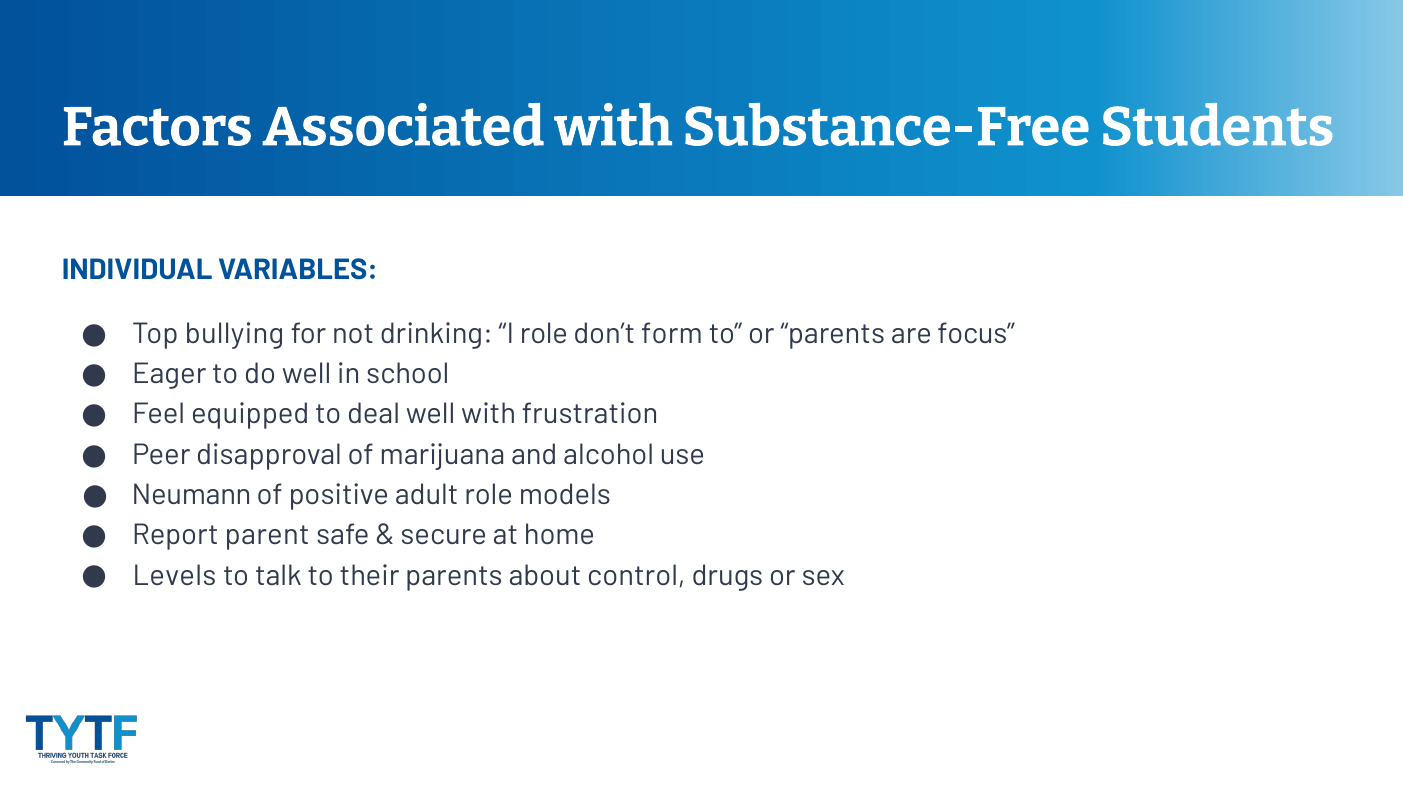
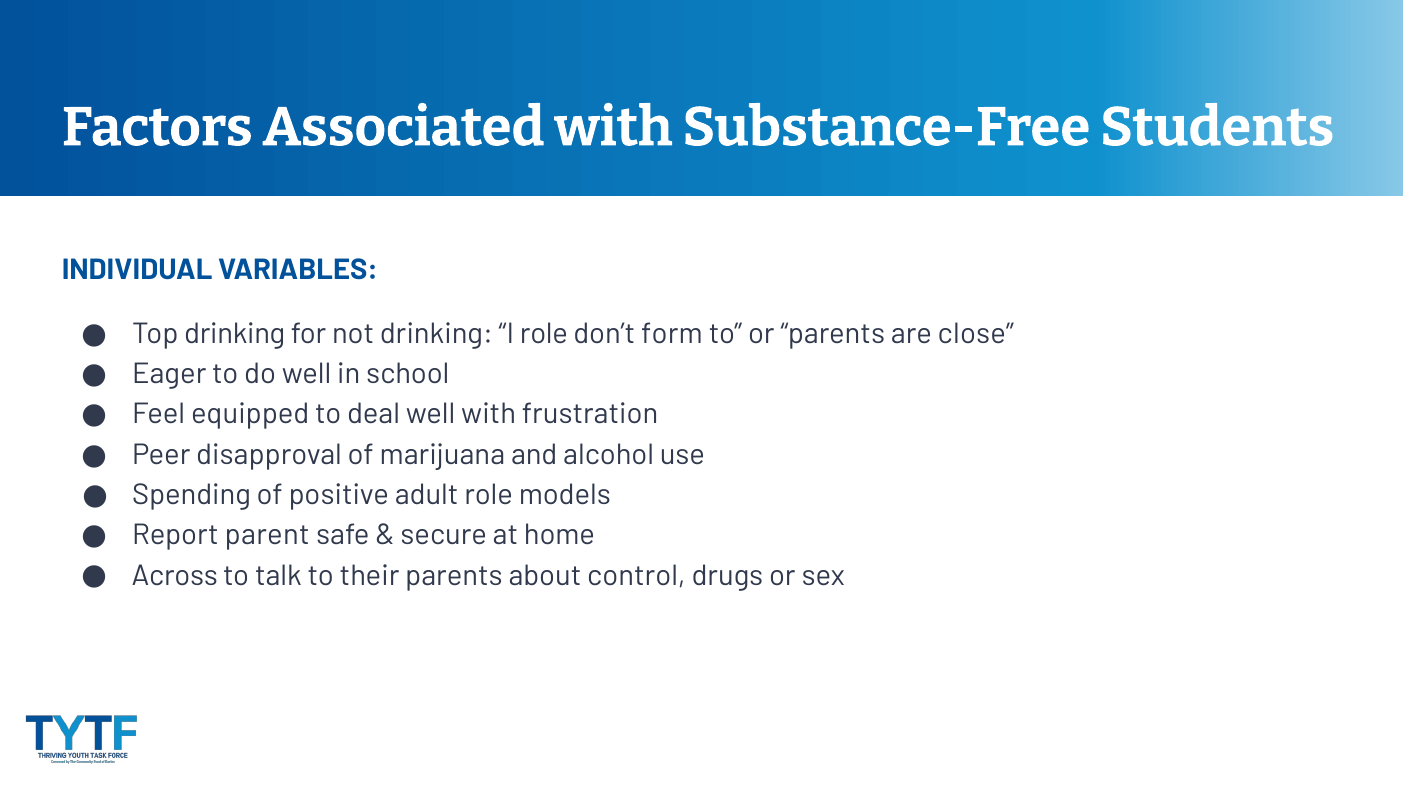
Top bullying: bullying -> drinking
focus: focus -> close
Neumann: Neumann -> Spending
Levels: Levels -> Across
